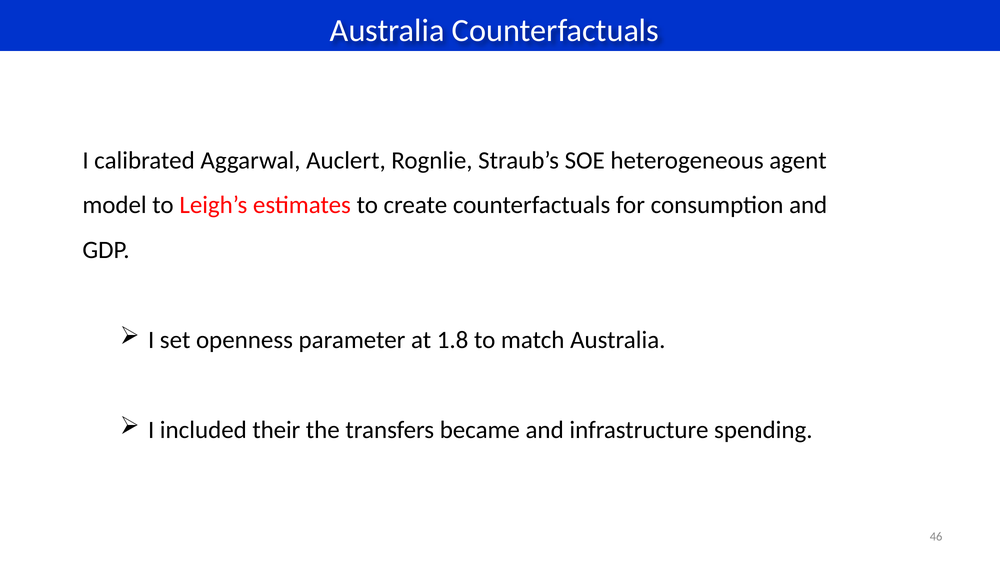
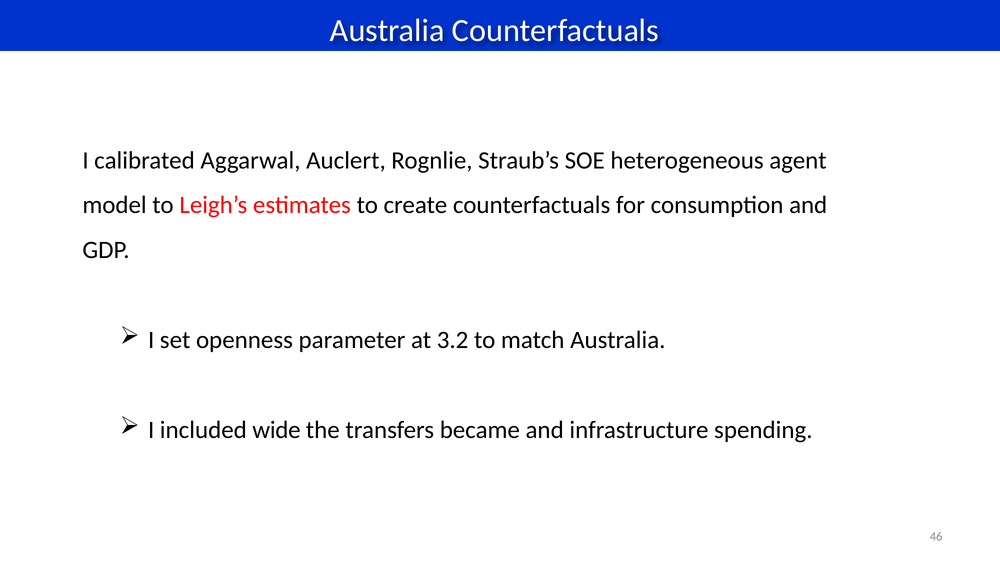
1.8: 1.8 -> 3.2
their: their -> wide
